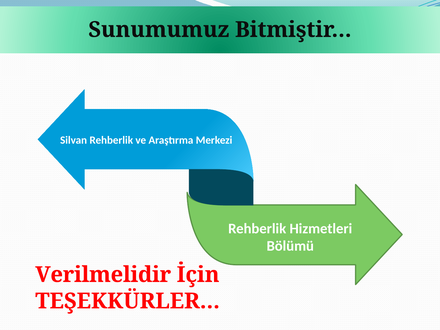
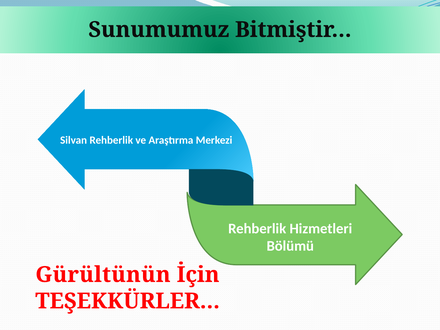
Verilmelidir: Verilmelidir -> Gürültünün
